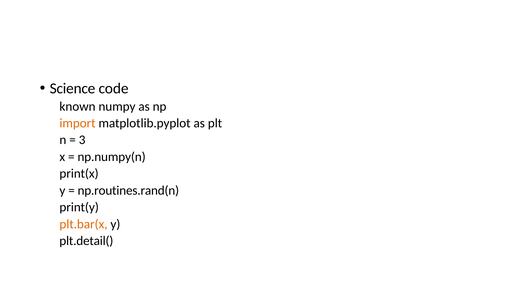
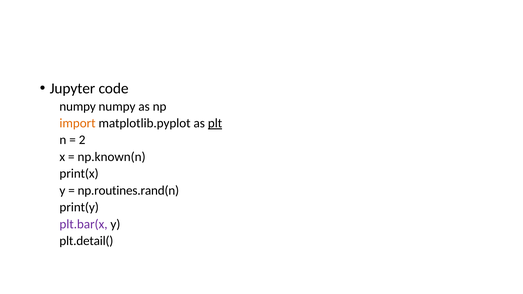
Science: Science -> Jupyter
known at (78, 106): known -> numpy
plt underline: none -> present
3: 3 -> 2
np.numpy(n: np.numpy(n -> np.known(n
plt.bar(x colour: orange -> purple
